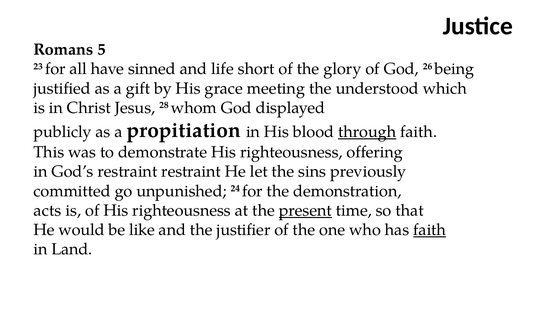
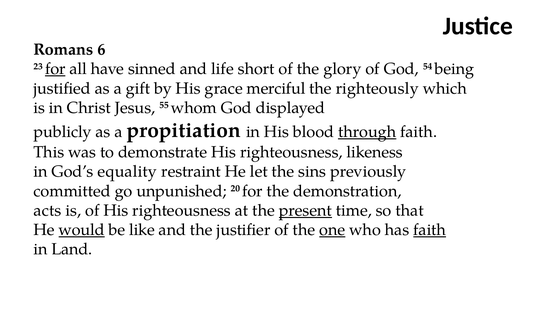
5: 5 -> 6
for at (55, 69) underline: none -> present
26: 26 -> 54
meeting: meeting -> merciful
understood: understood -> righteously
28: 28 -> 55
offering: offering -> likeness
God’s restraint: restraint -> equality
24: 24 -> 20
would underline: none -> present
one underline: none -> present
